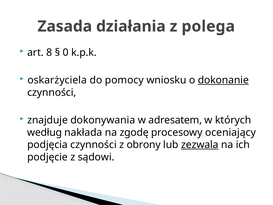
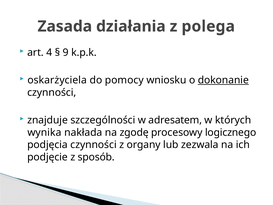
8: 8 -> 4
0: 0 -> 9
dokonywania: dokonywania -> szczególności
według: według -> wynika
oceniający: oceniający -> logicznego
obrony: obrony -> organy
zezwala underline: present -> none
sądowi: sądowi -> sposób
